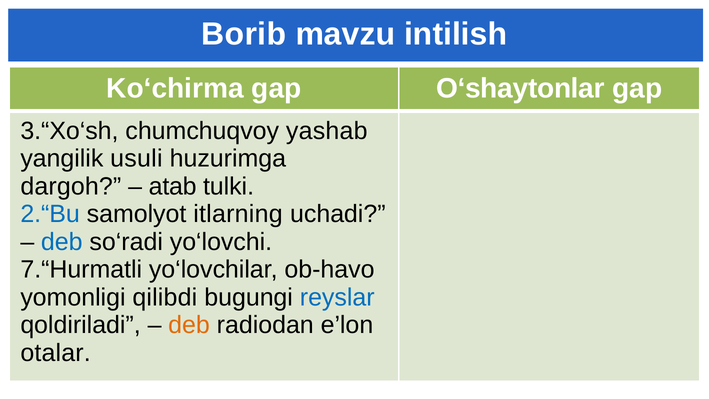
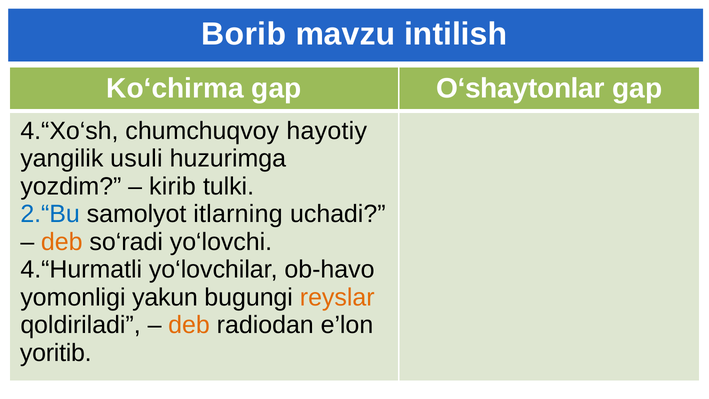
3.“Xo‘sh: 3.“Xo‘sh -> 4.“Xo‘sh
yashab: yashab -> hayotiy
dargoh: dargoh -> yozdim
atab: atab -> kirib
deb at (62, 242) colour: blue -> orange
7.“Hurmatli: 7.“Hurmatli -> 4.“Hurmatli
qilibdi: qilibdi -> yakun
reyslar colour: blue -> orange
otalar: otalar -> yoritib
